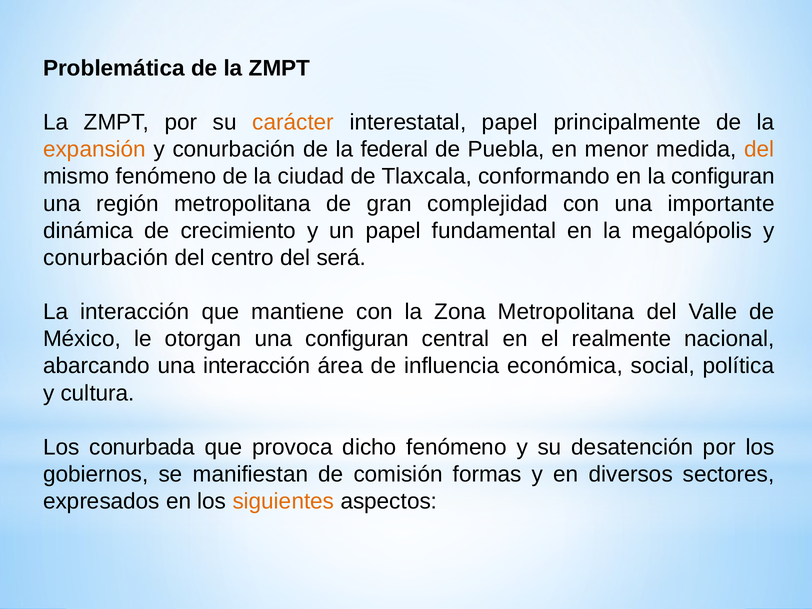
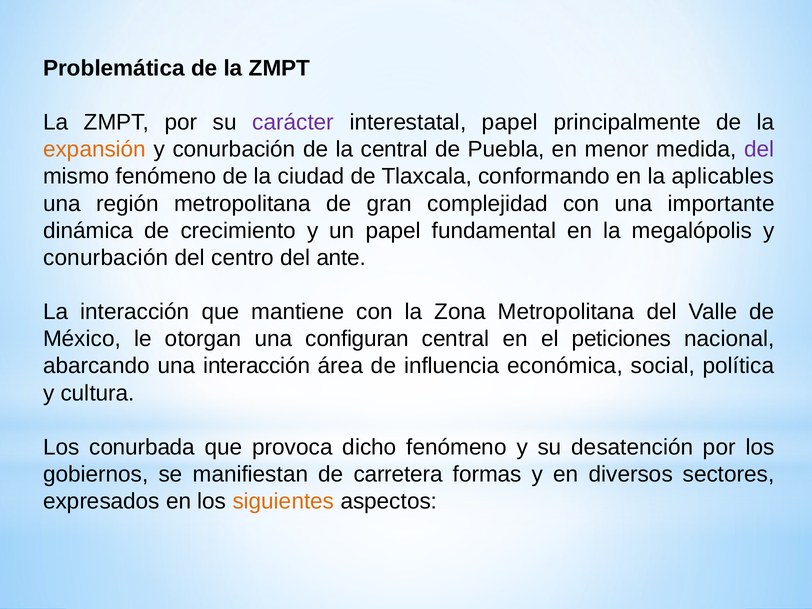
carácter colour: orange -> purple
la federal: federal -> central
del at (759, 149) colour: orange -> purple
la configuran: configuran -> aplicables
será: será -> ante
realmente: realmente -> peticiones
comisión: comisión -> carretera
